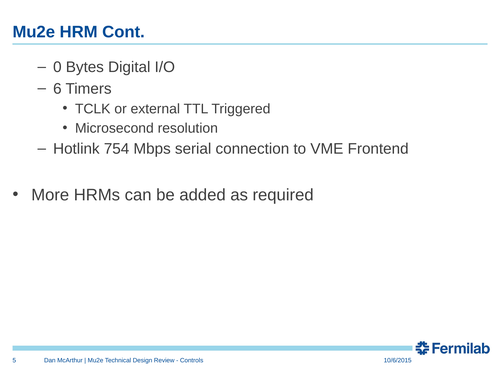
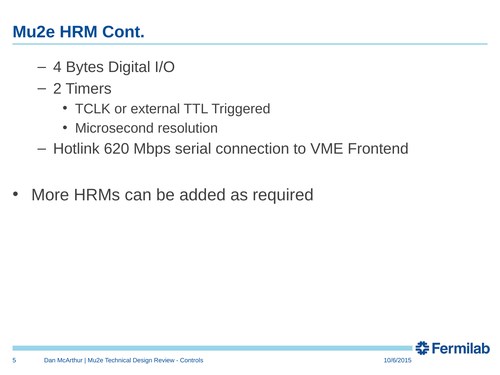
0: 0 -> 4
6: 6 -> 2
754: 754 -> 620
